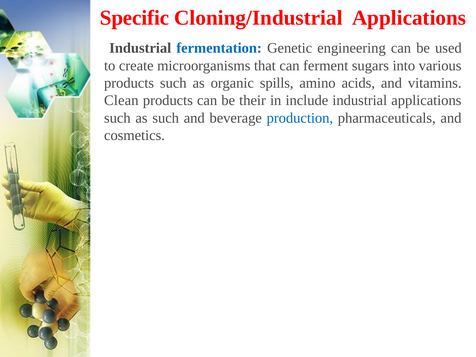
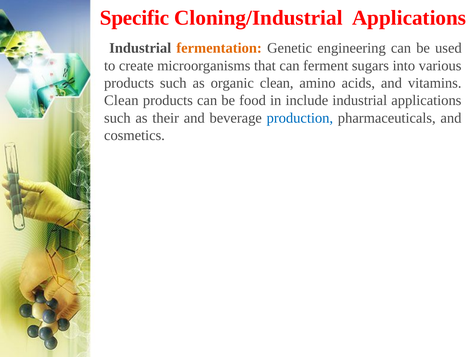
fermentation colour: blue -> orange
organic spills: spills -> clean
their: their -> food
as such: such -> their
